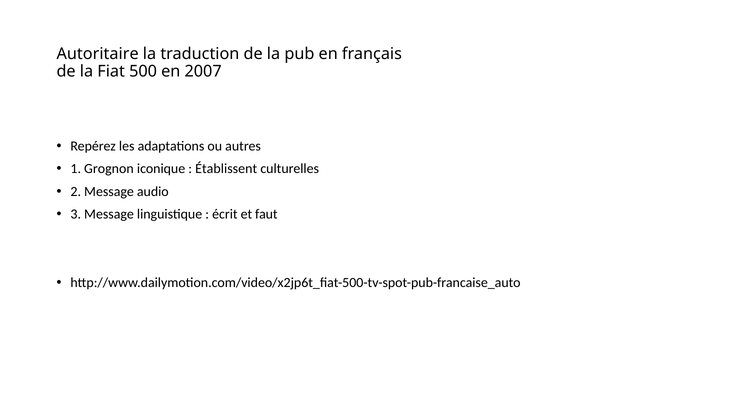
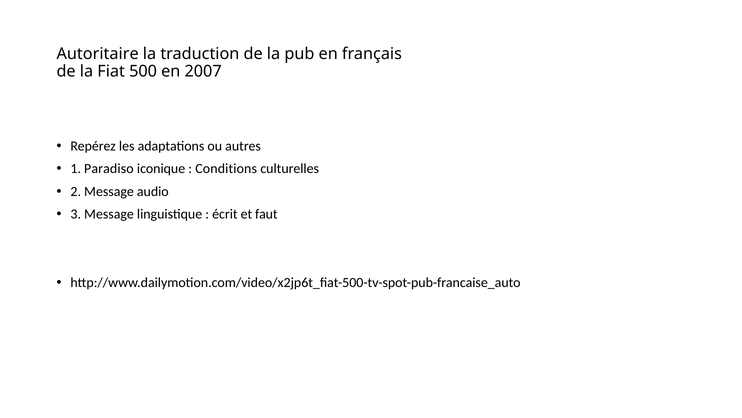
Grognon: Grognon -> Paradiso
Établissent: Établissent -> Conditions
